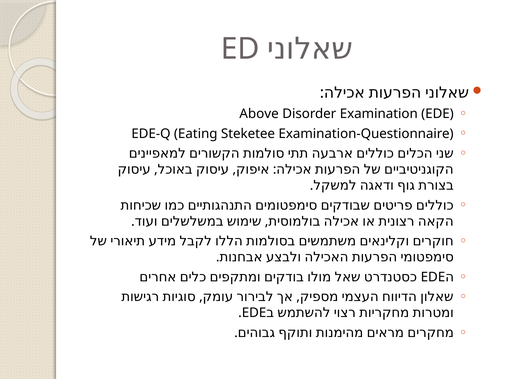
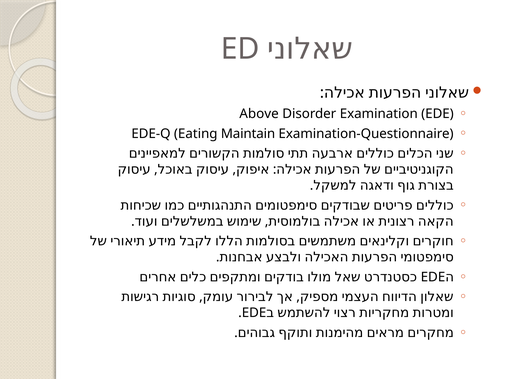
Steketee: Steketee -> Maintain
